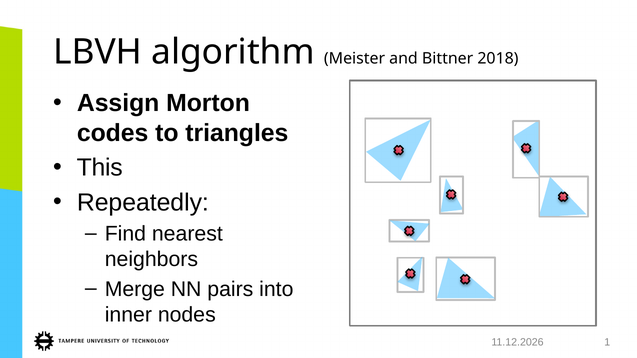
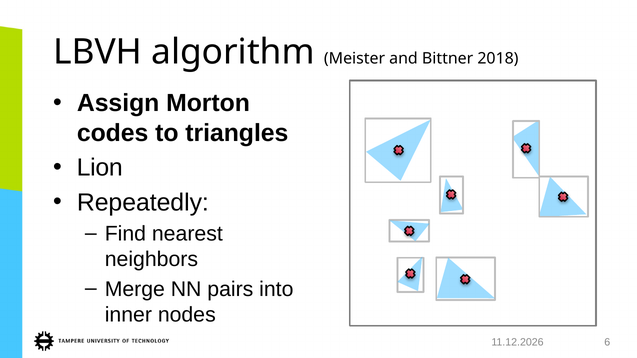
This: This -> Lion
1: 1 -> 6
